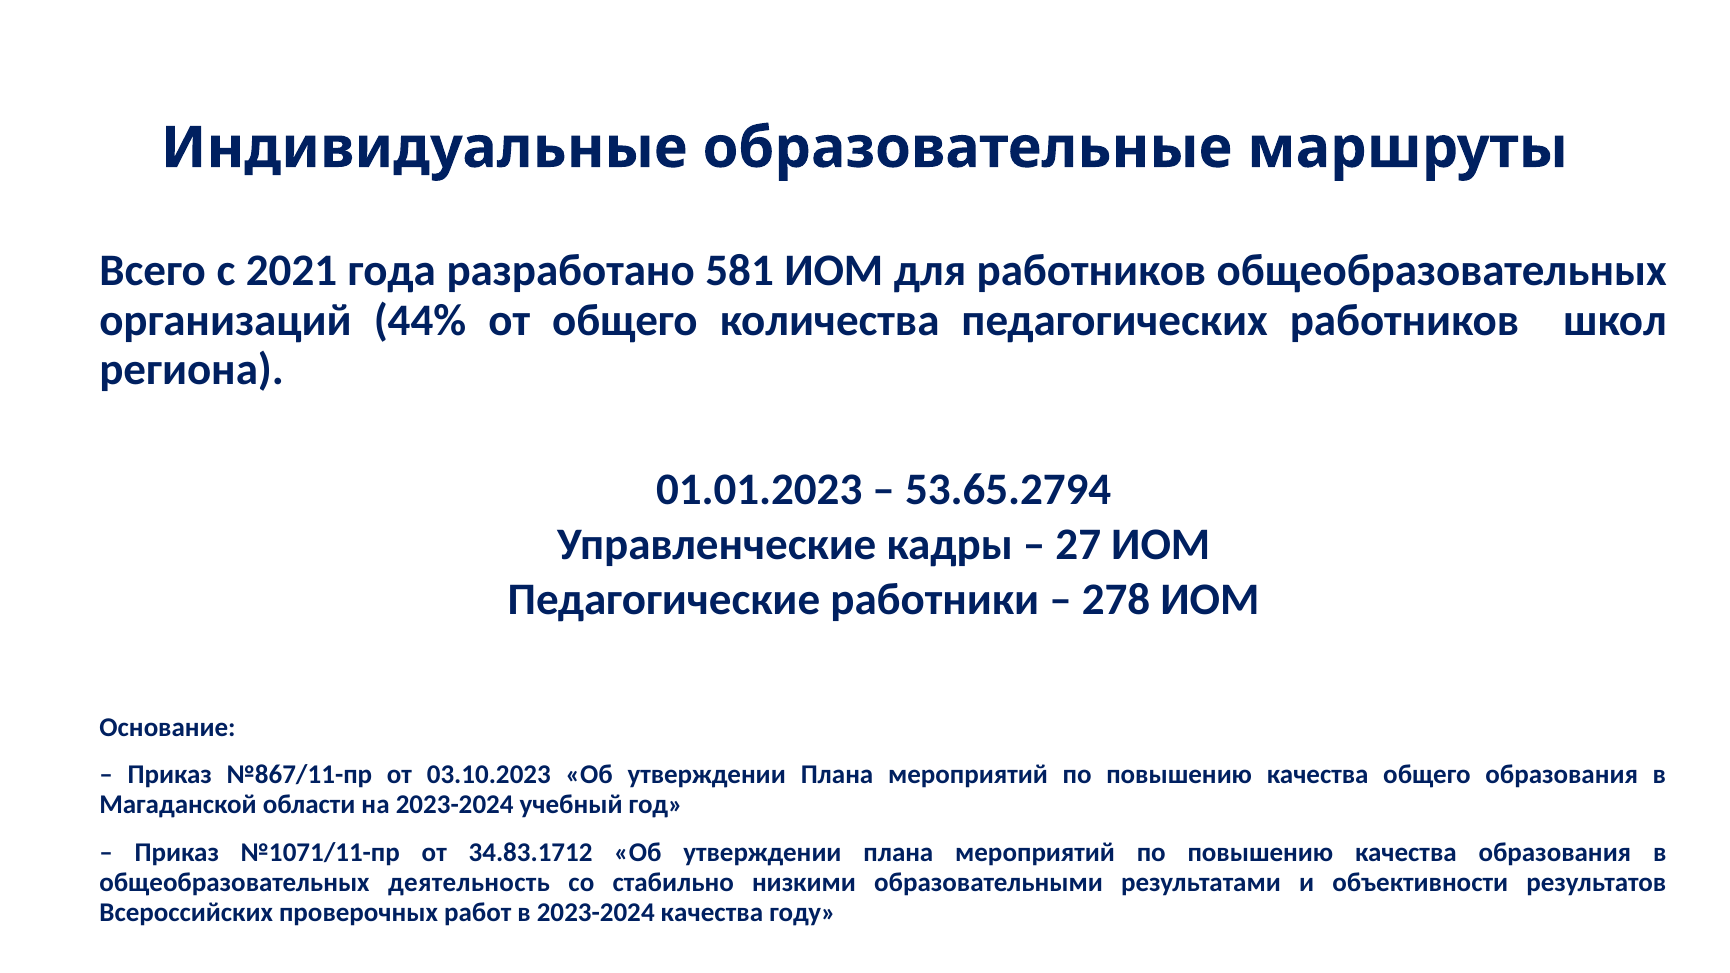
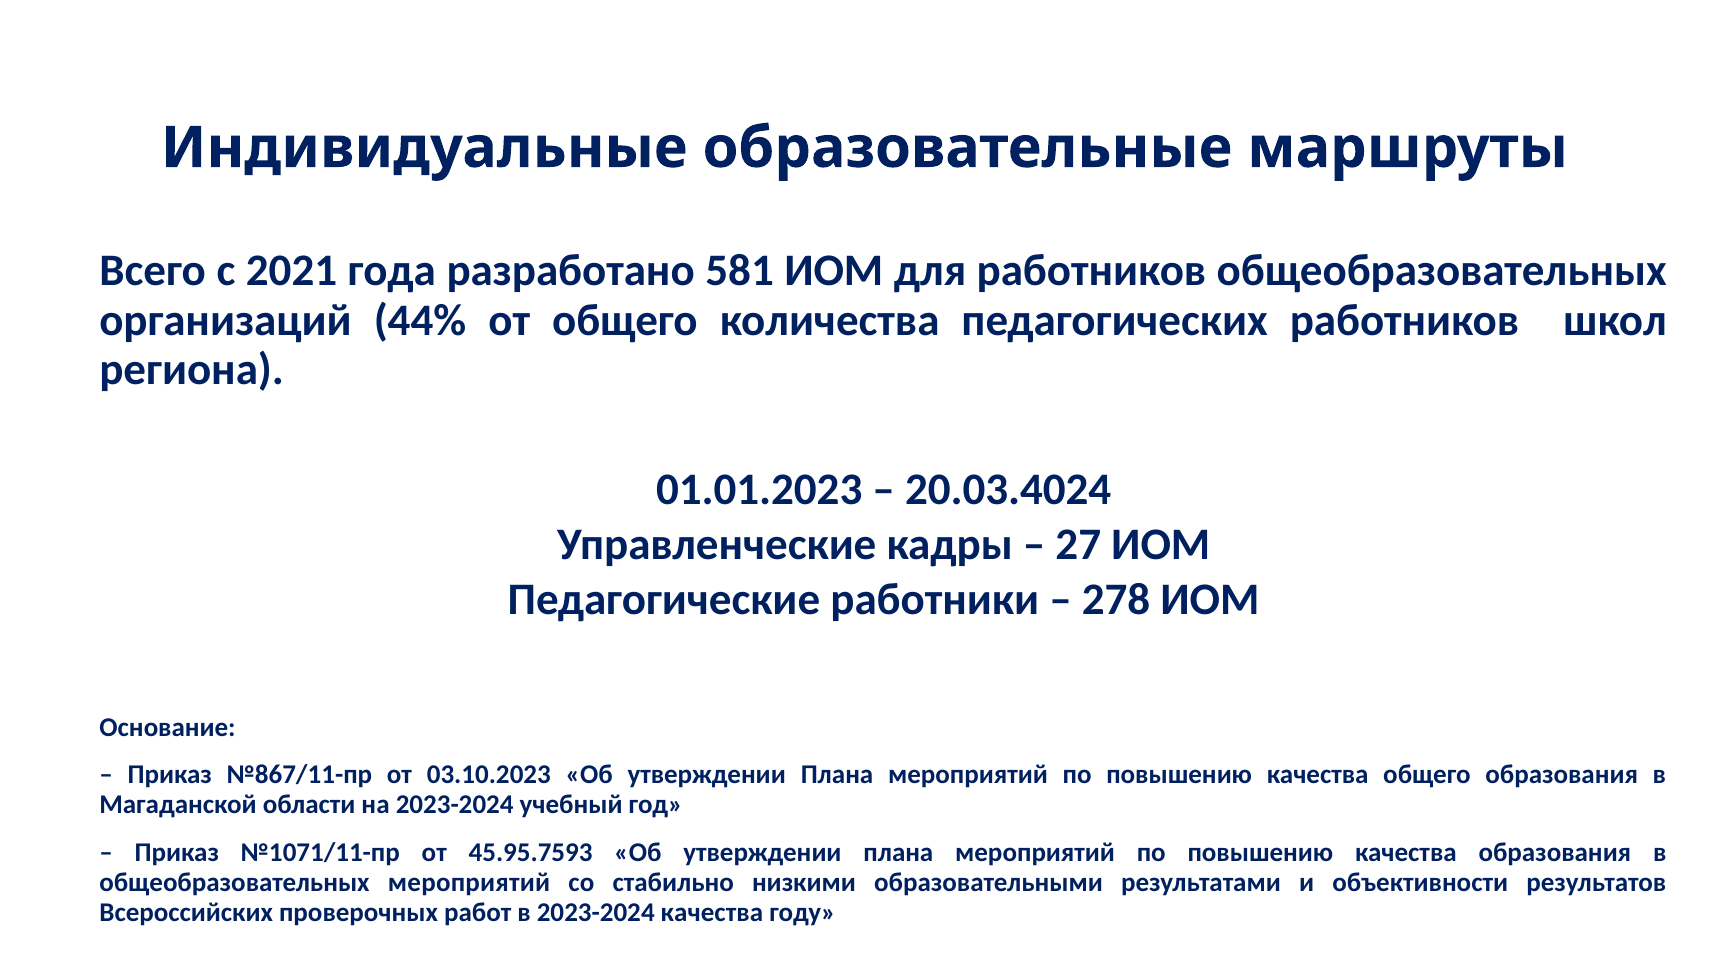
53.65.2794: 53.65.2794 -> 20.03.4024
34.83.1712: 34.83.1712 -> 45.95.7593
общеобразовательных деятельность: деятельность -> мероприятий
